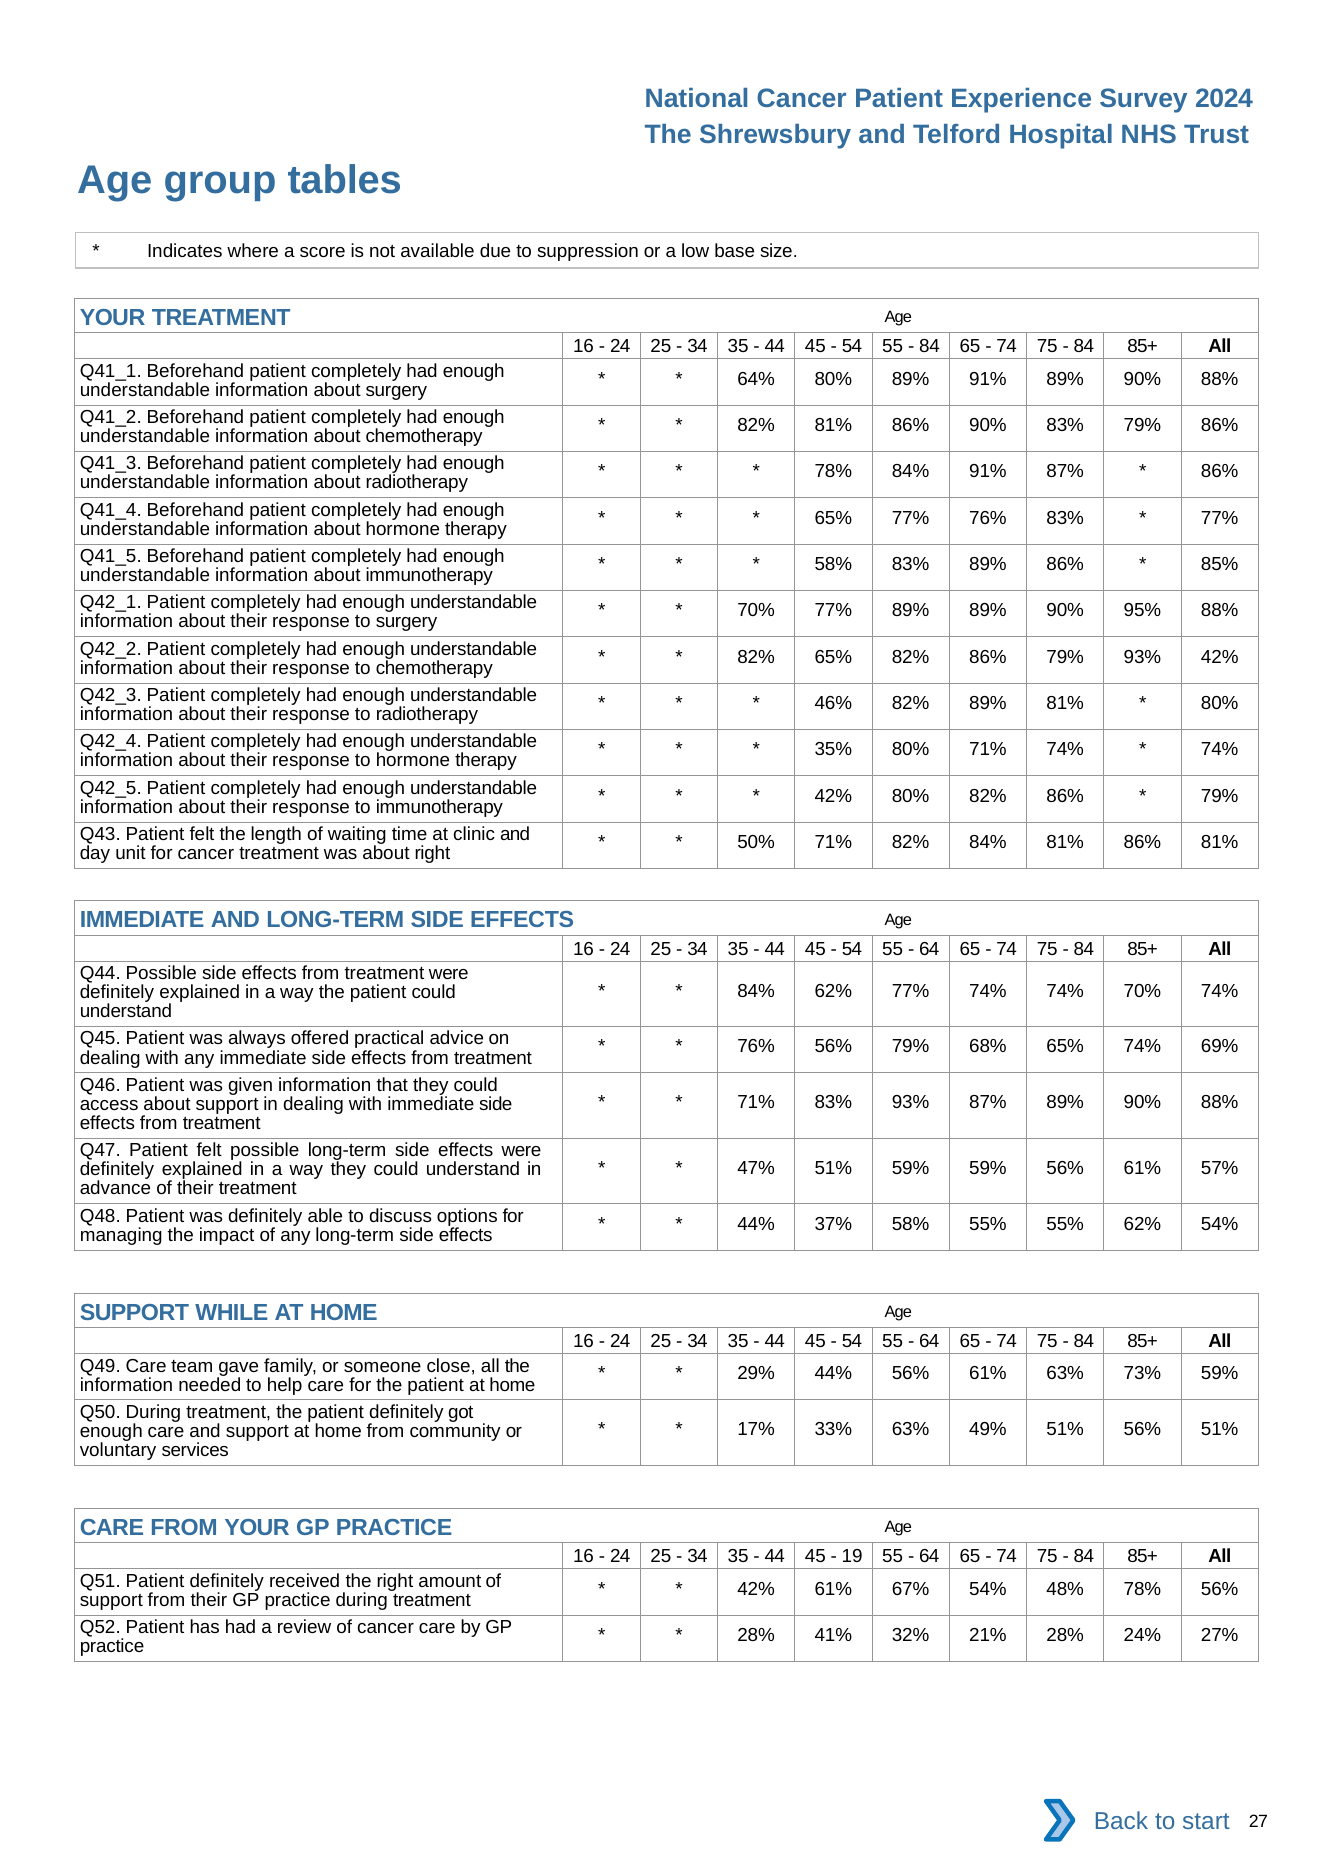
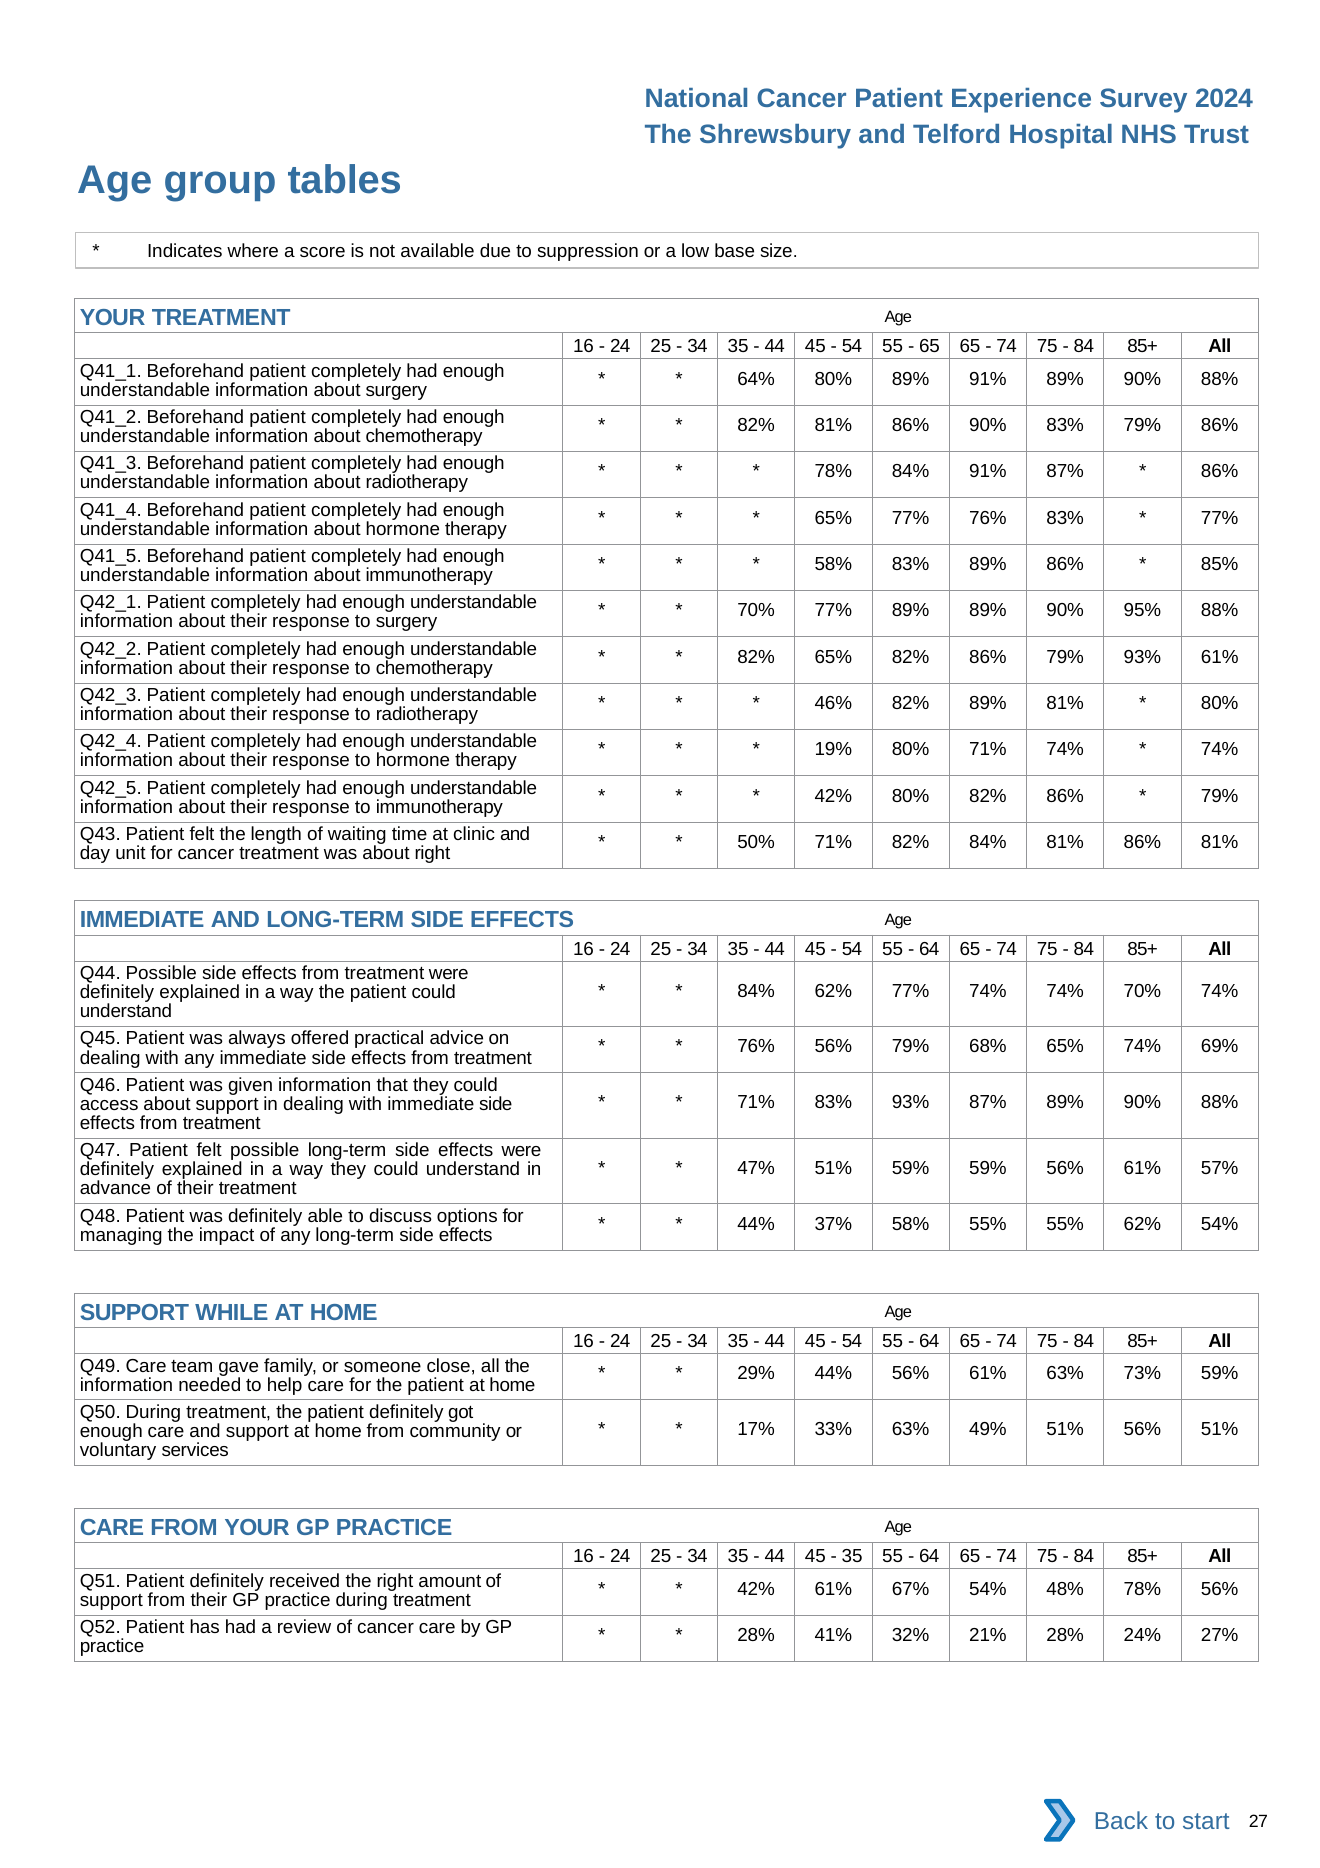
84 at (929, 346): 84 -> 65
93% 42%: 42% -> 61%
35%: 35% -> 19%
19 at (852, 1556): 19 -> 35
